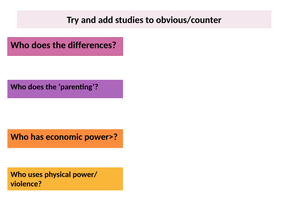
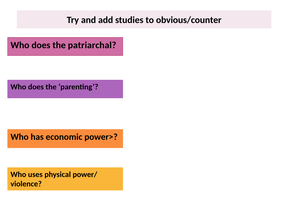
differences: differences -> patriarchal
